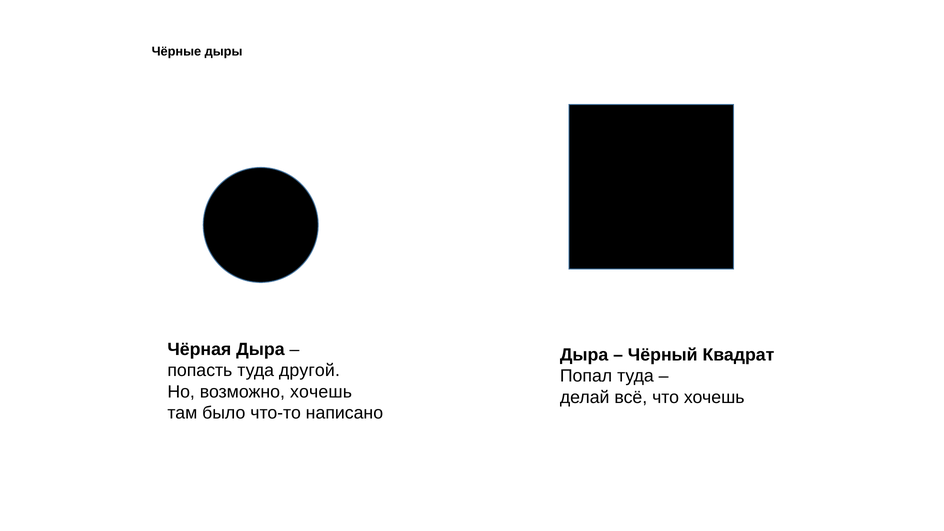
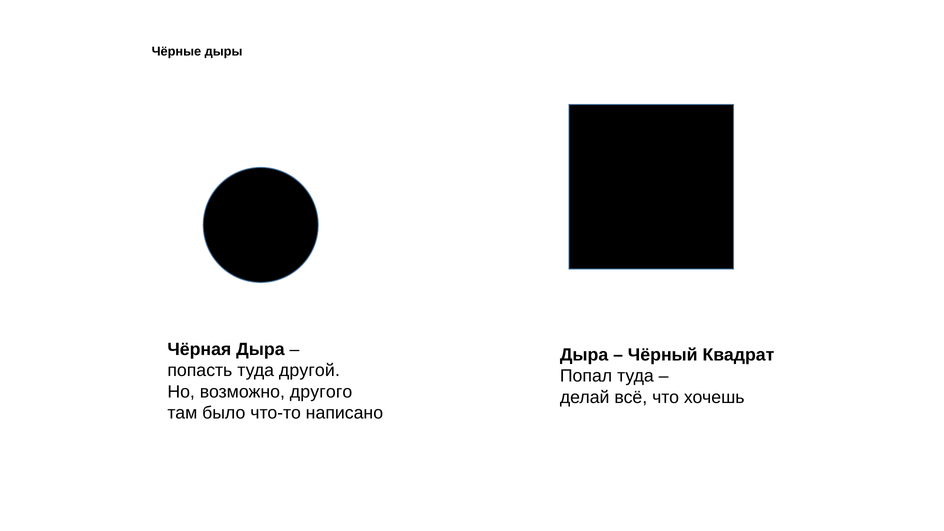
возможно хочешь: хочешь -> другого
